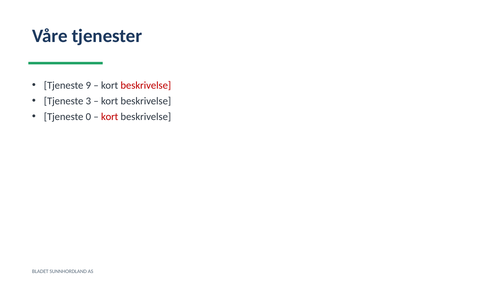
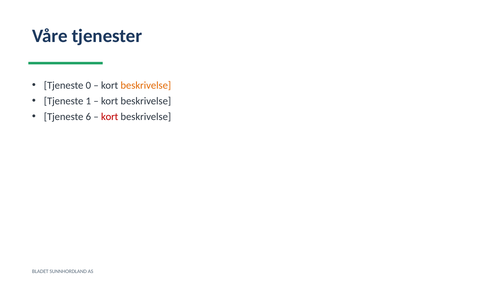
9: 9 -> 0
beskrivelse at (146, 85) colour: red -> orange
3: 3 -> 1
0: 0 -> 6
